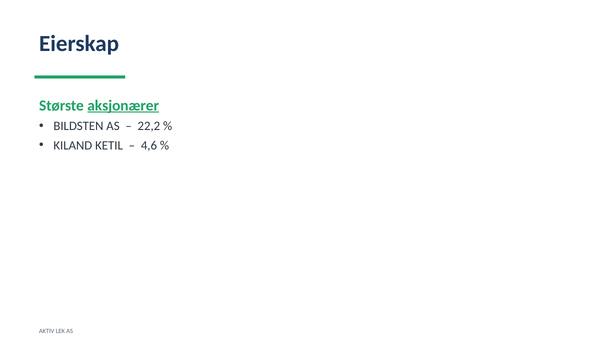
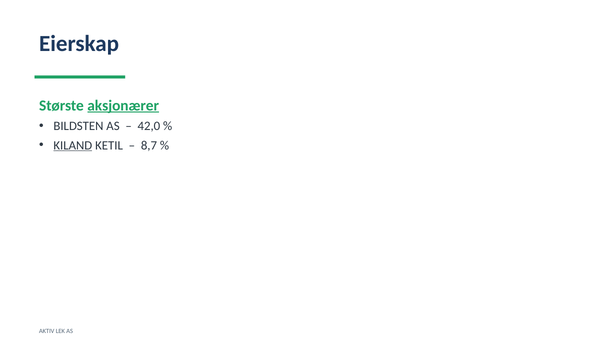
22,2: 22,2 -> 42,0
KILAND underline: none -> present
4,6: 4,6 -> 8,7
